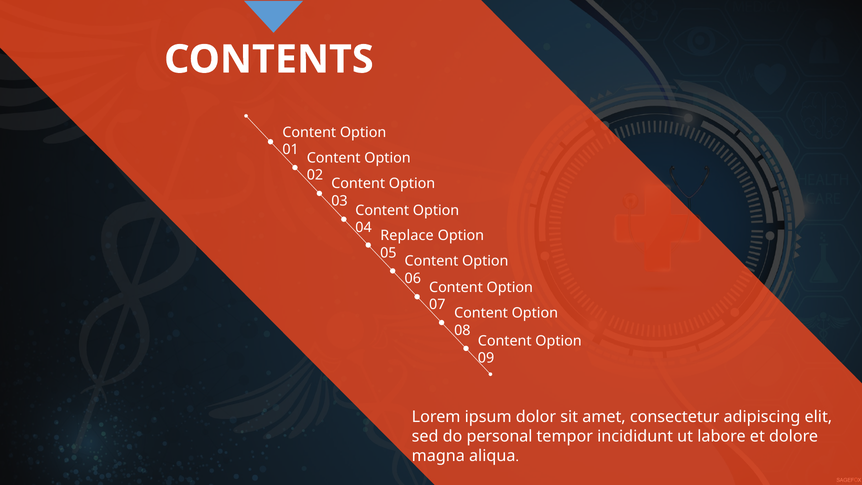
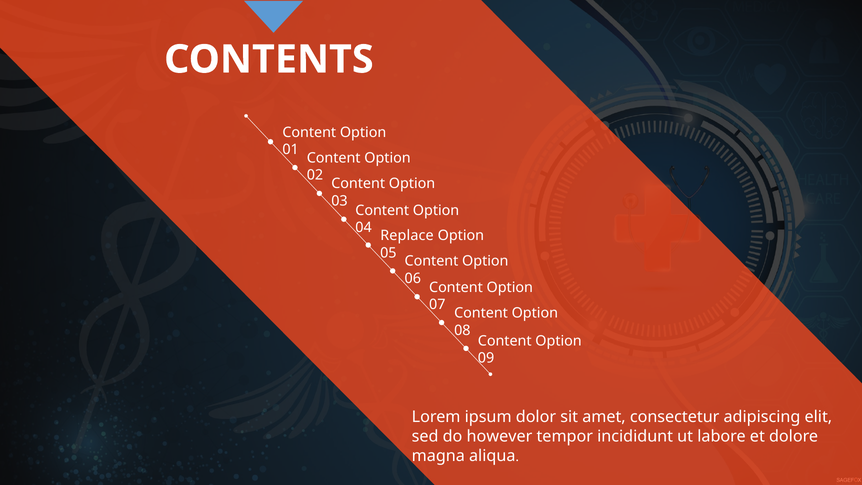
personal: personal -> however
